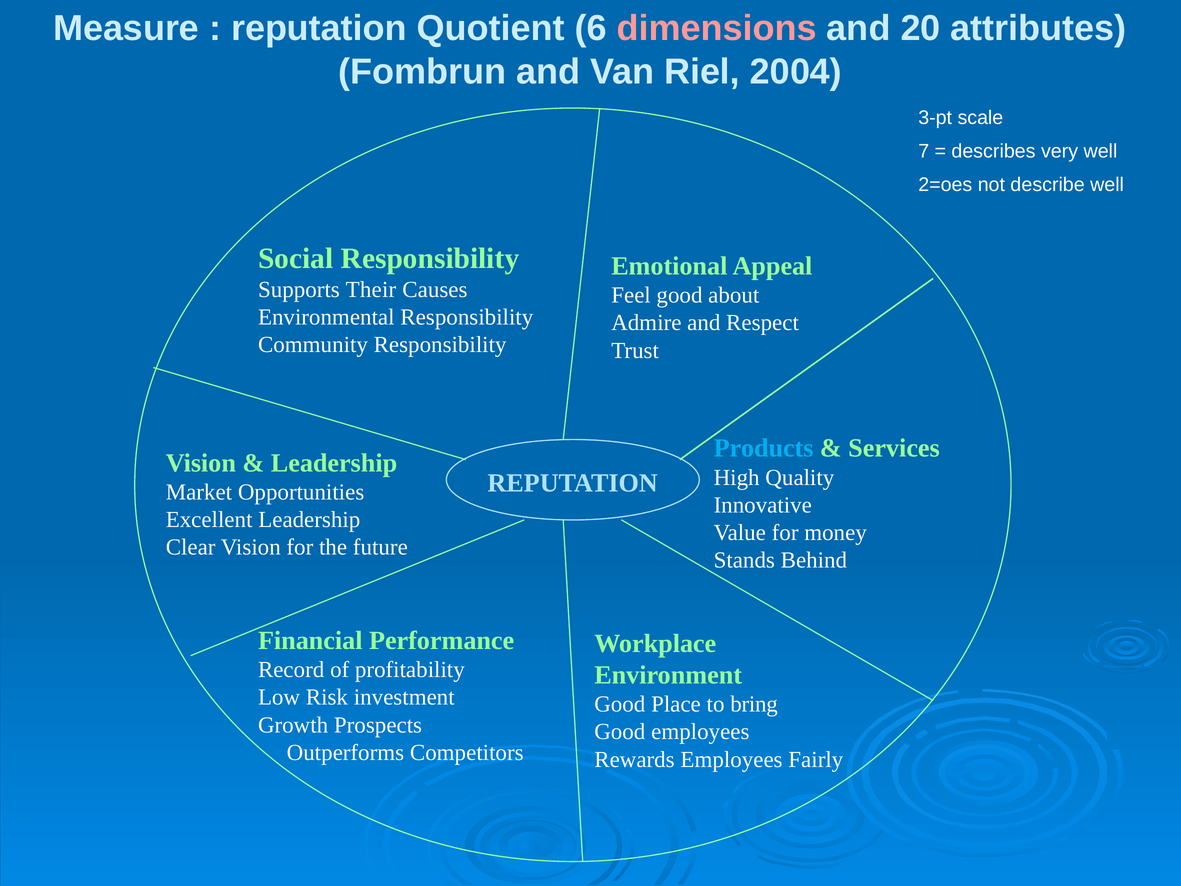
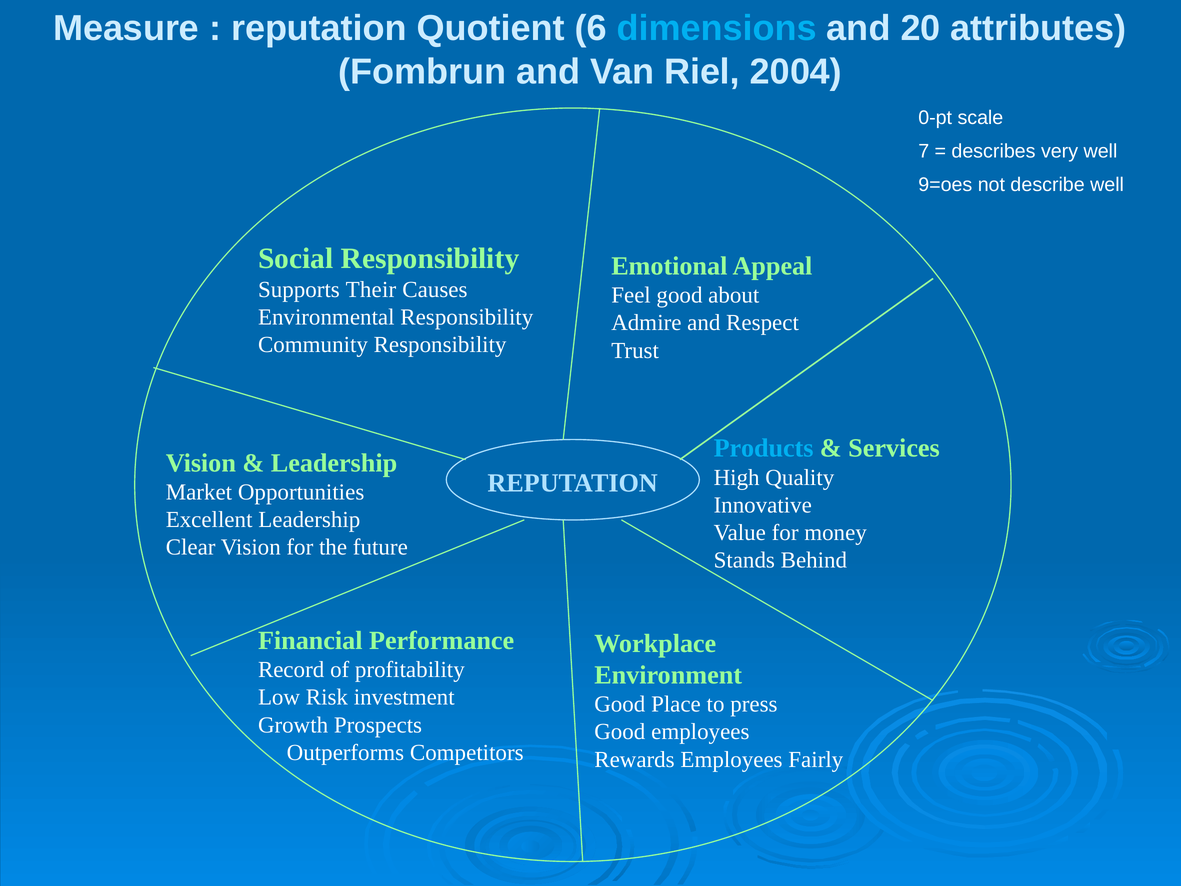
dimensions colour: pink -> light blue
3-pt: 3-pt -> 0-pt
2=oes: 2=oes -> 9=oes
bring: bring -> press
